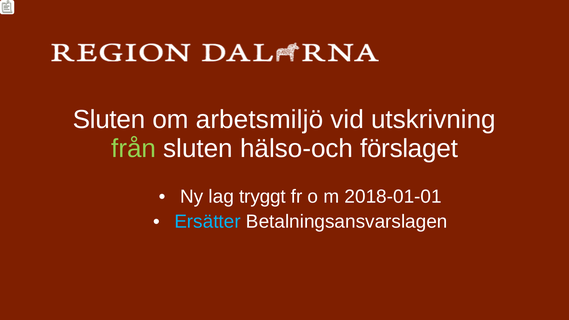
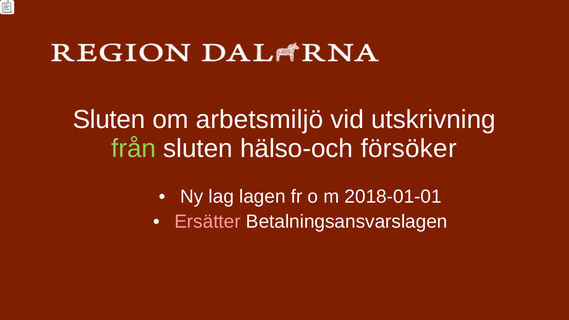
förslaget: förslaget -> försöker
tryggt: tryggt -> lagen
Ersätter colour: light blue -> pink
